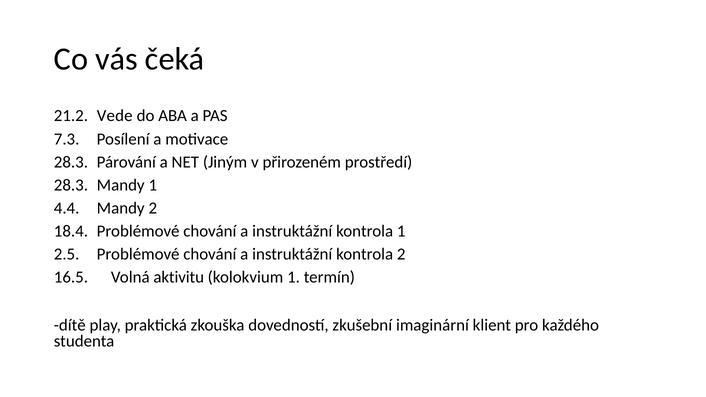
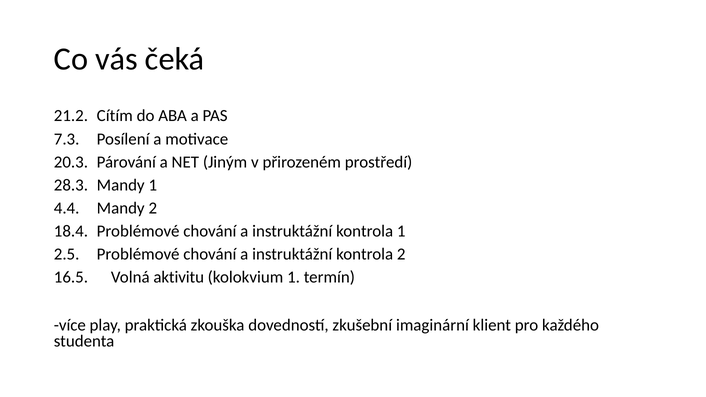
Vede: Vede -> Cítím
28.3 at (71, 162): 28.3 -> 20.3
dítě: dítě -> více
